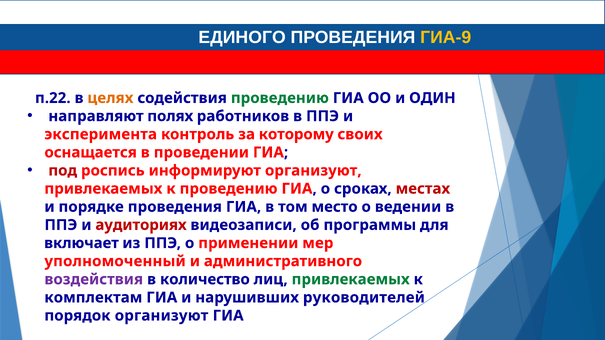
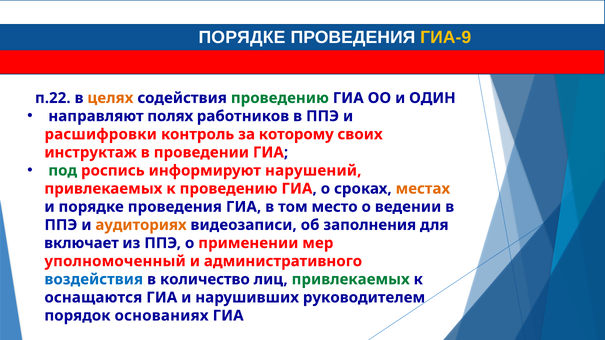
ЕДИНОГО at (242, 38): ЕДИНОГО -> ПОРЯДКЕ
эксперимента: эксперимента -> расшифровки
оснащается: оснащается -> инструктаж
под colour: red -> green
информируют организуют: организуют -> нарушений
местах colour: red -> orange
аудиториях colour: red -> orange
программы: программы -> заполнения
воздействия colour: purple -> blue
комплектам: комплектам -> оснащаются
руководителей: руководителей -> руководителем
порядок организуют: организуют -> основаниях
